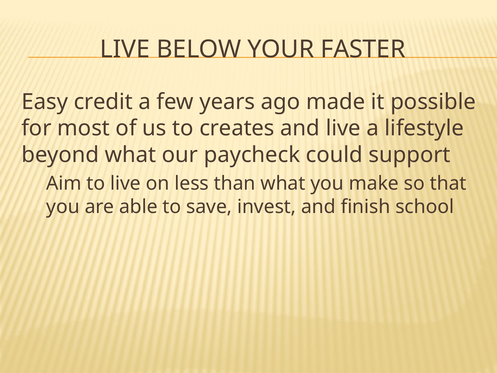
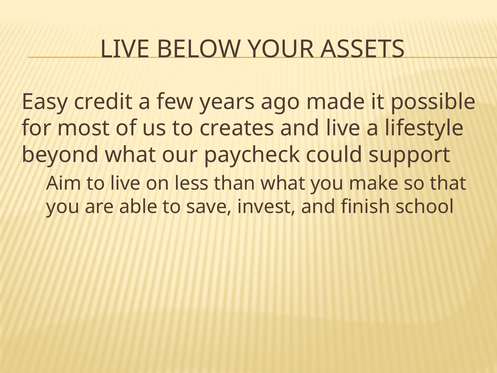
FASTER: FASTER -> ASSETS
